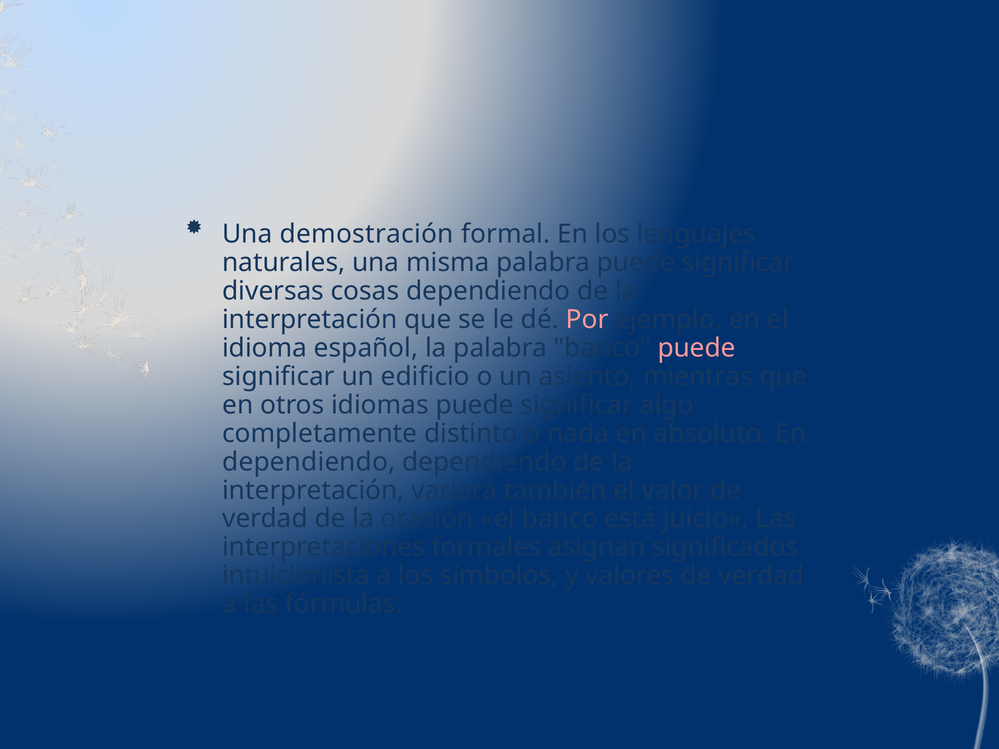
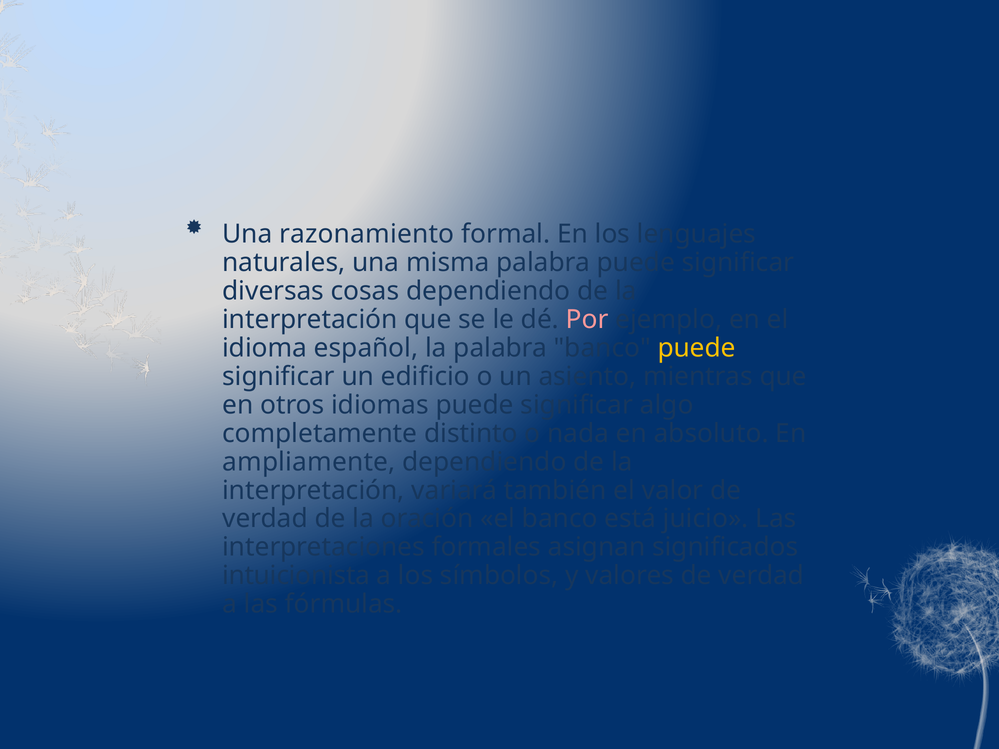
demostración: demostración -> razonamiento
puede at (697, 348) colour: pink -> yellow
dependiendo at (309, 462): dependiendo -> ampliamente
